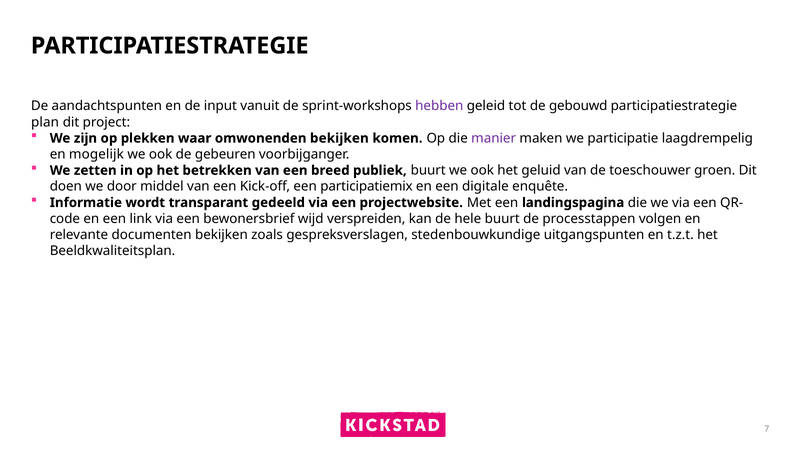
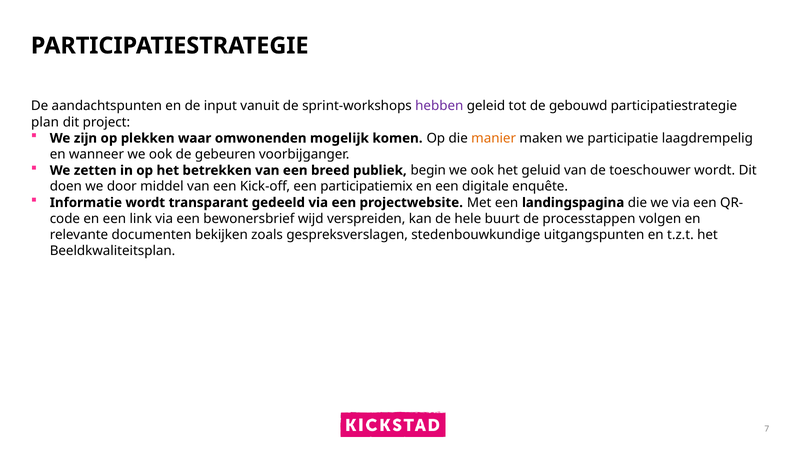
omwonenden bekijken: bekijken -> mogelijk
manier colour: purple -> orange
mogelijk: mogelijk -> wanneer
publiek buurt: buurt -> begin
toeschouwer groen: groen -> wordt
